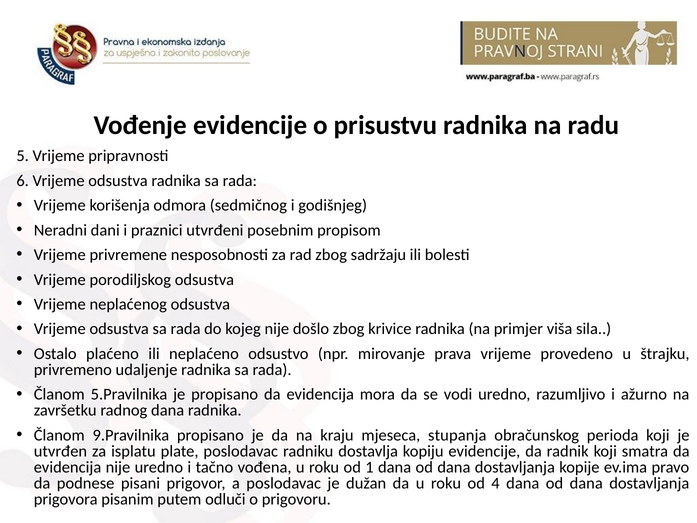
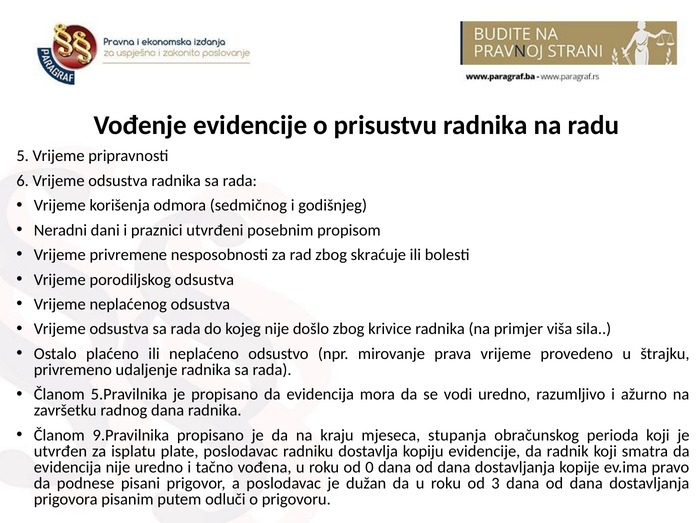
sadržaju: sadržaju -> skraćuje
1: 1 -> 0
4: 4 -> 3
